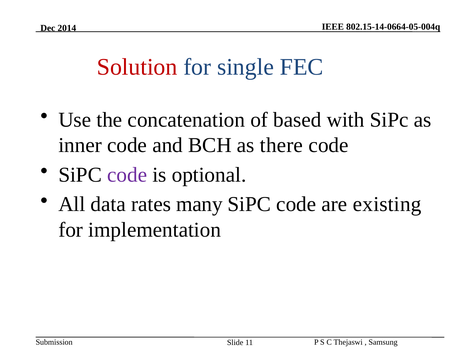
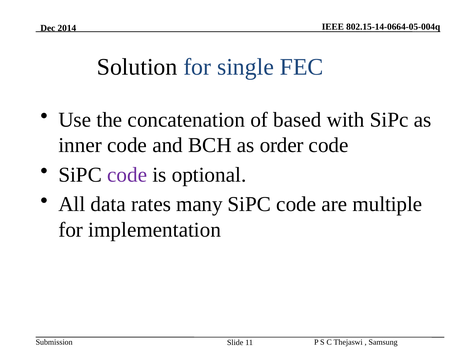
Solution colour: red -> black
there: there -> order
existing: existing -> multiple
